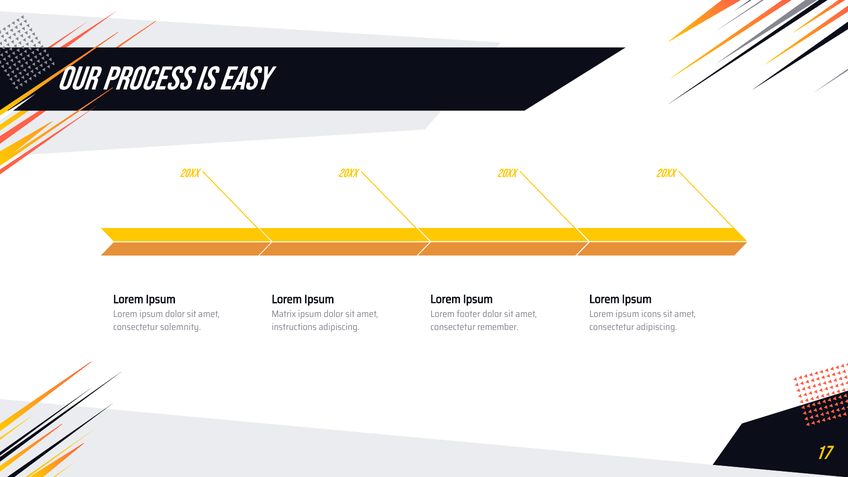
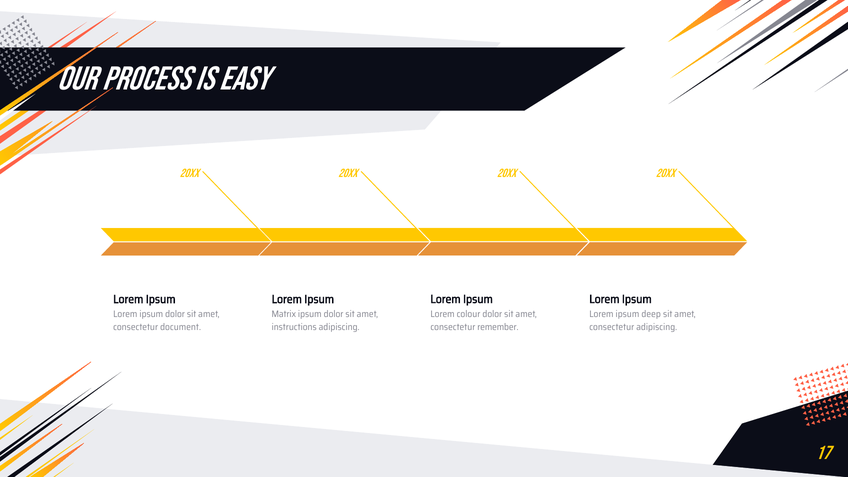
footer: footer -> colour
icons: icons -> deep
solemnity: solemnity -> document
